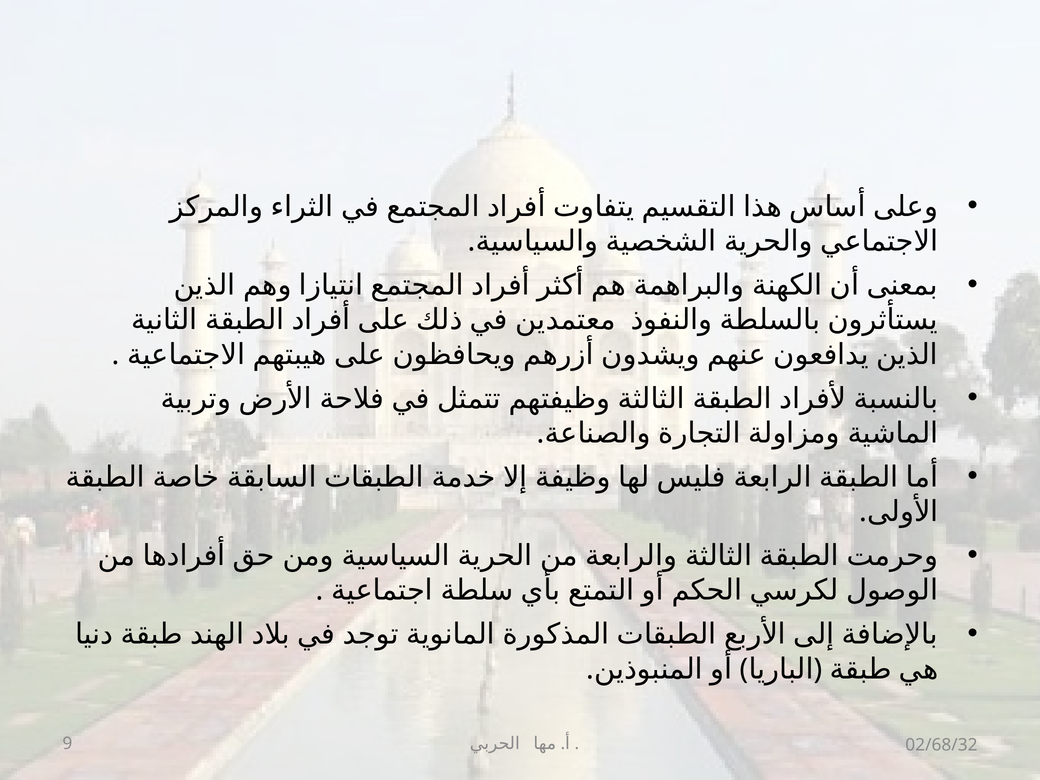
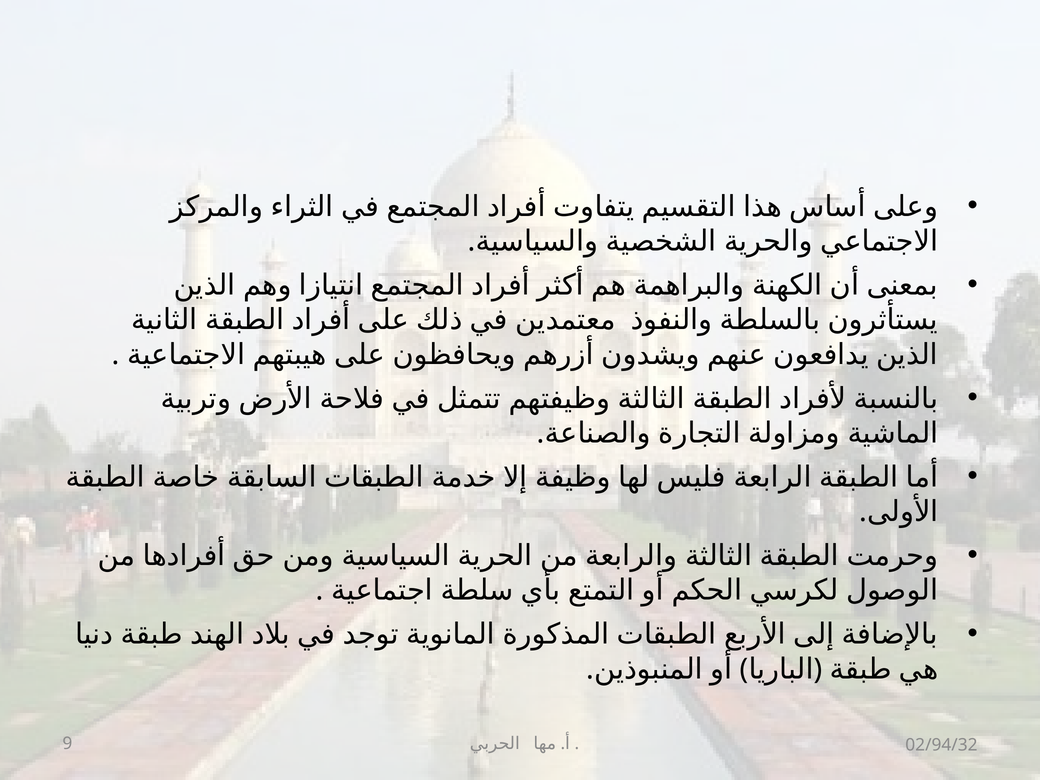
02/68/32: 02/68/32 -> 02/94/32
